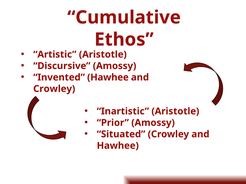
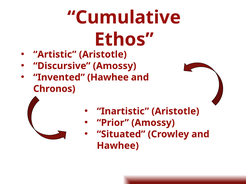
Crowley at (54, 89): Crowley -> Chronos
